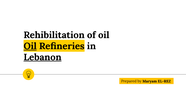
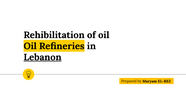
Oil at (30, 46) underline: present -> none
